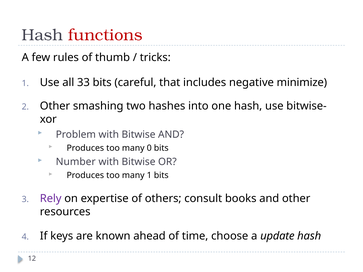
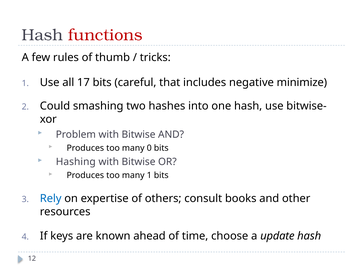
33: 33 -> 17
Other at (55, 106): Other -> Could
Number: Number -> Hashing
Rely colour: purple -> blue
